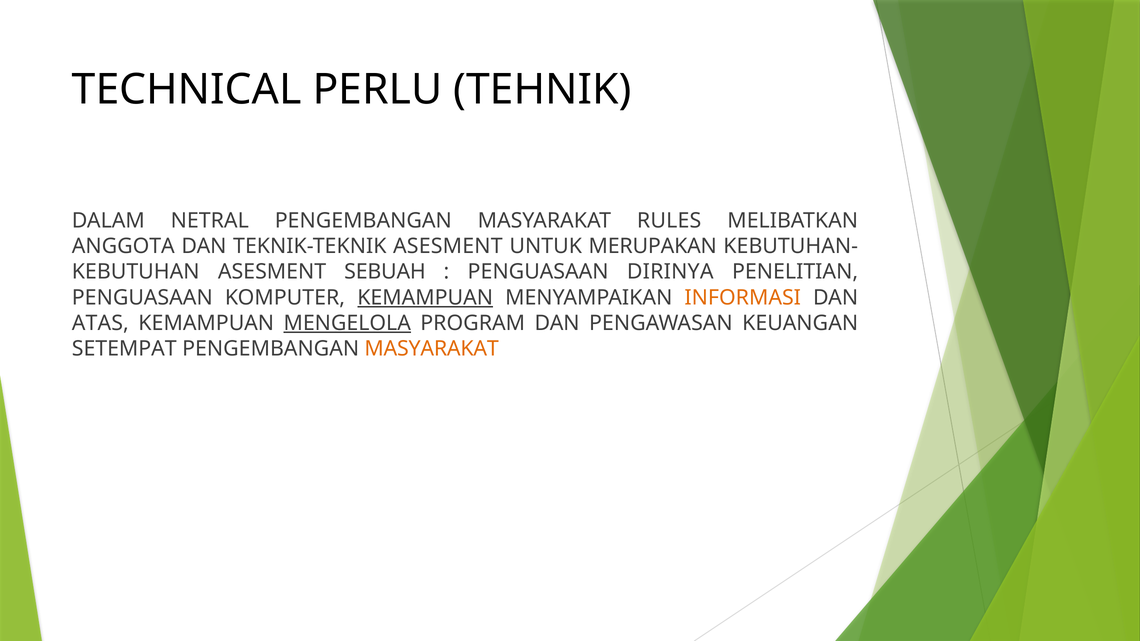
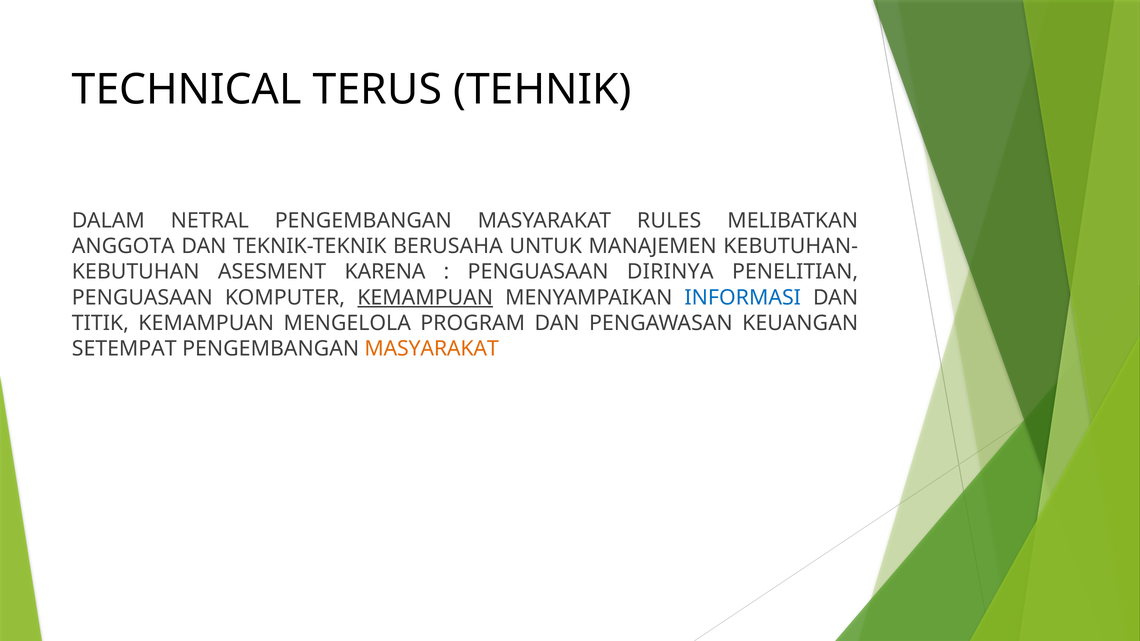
PERLU: PERLU -> TERUS
TEKNIK-TEKNIK ASESMENT: ASESMENT -> BERUSAHA
MERUPAKAN: MERUPAKAN -> MANAJEMEN
SEBUAH: SEBUAH -> KARENA
INFORMASI colour: orange -> blue
ATAS: ATAS -> TITIK
MENGELOLA underline: present -> none
